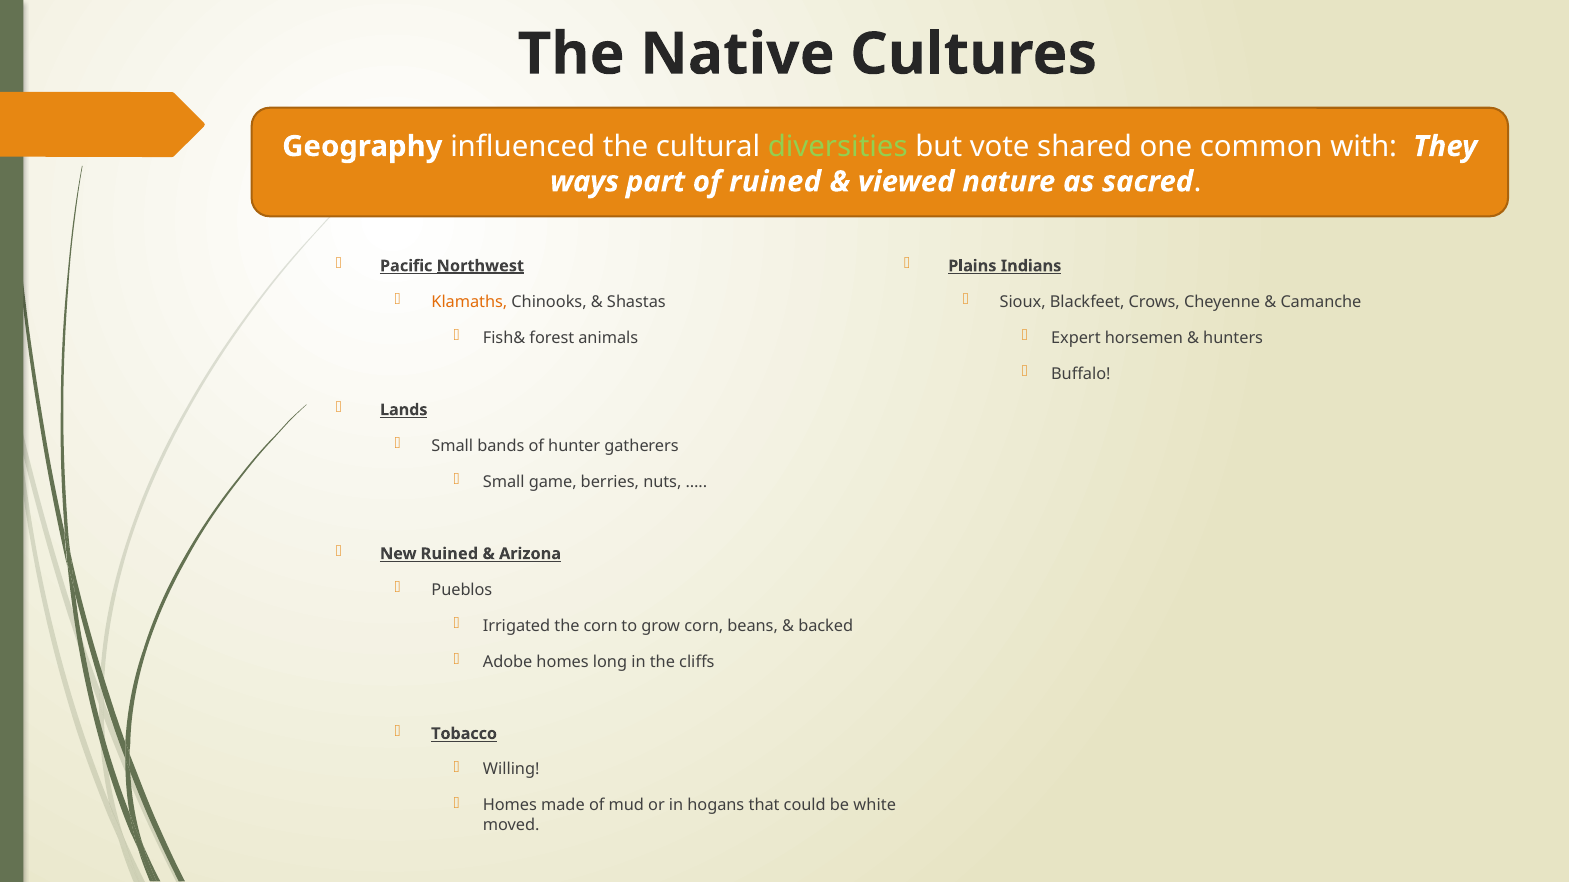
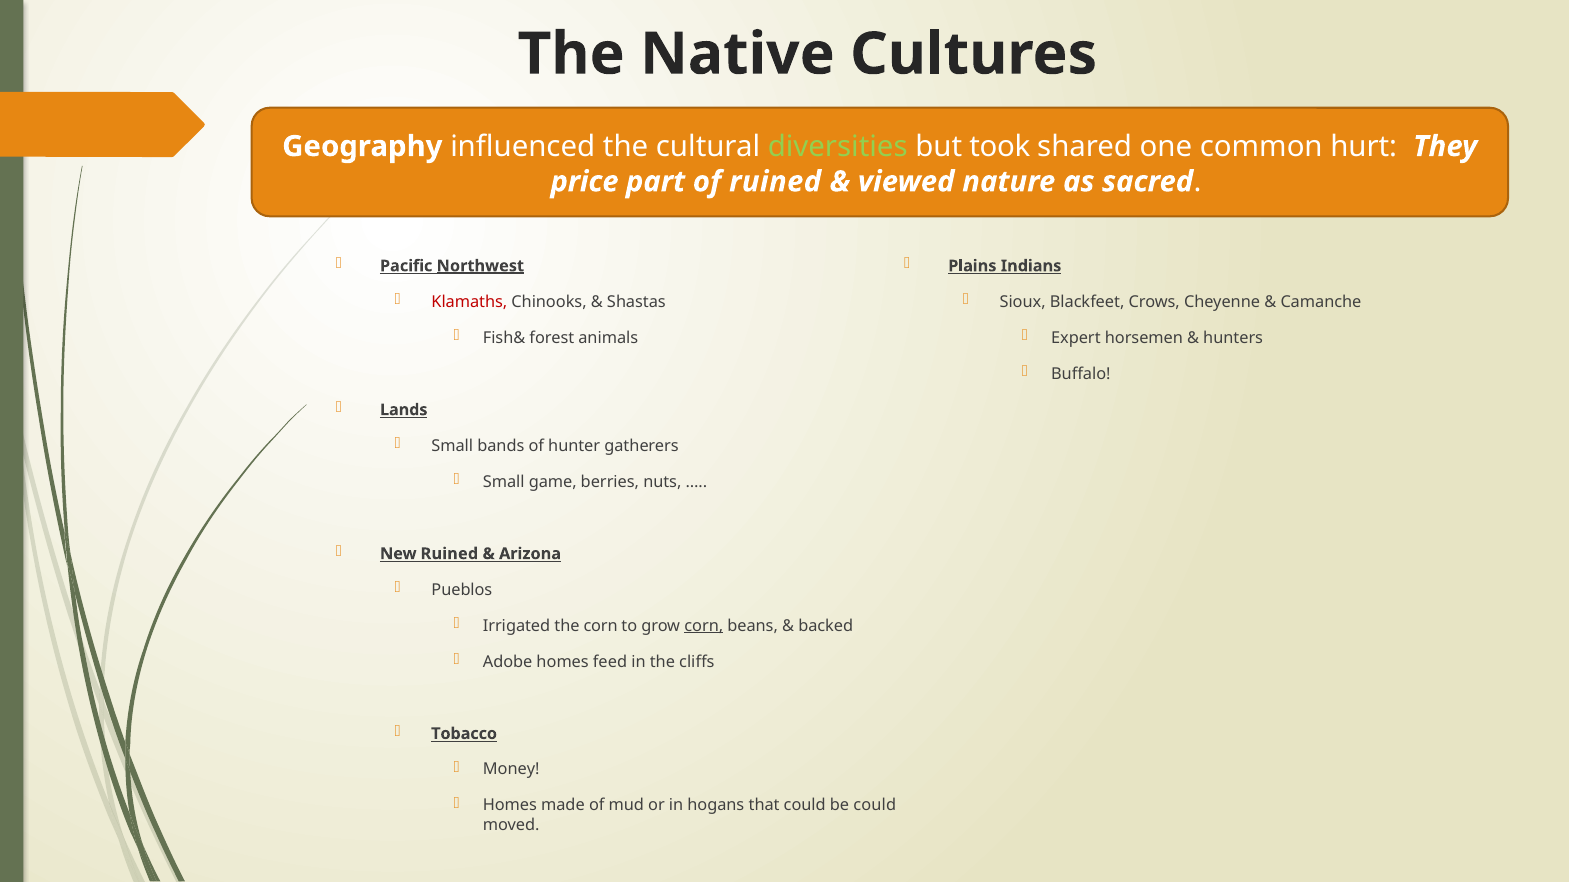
vote: vote -> took
with: with -> hurt
ways: ways -> price
Klamaths colour: orange -> red
corn at (704, 626) underline: none -> present
long: long -> feed
Willing: Willing -> Money
be white: white -> could
